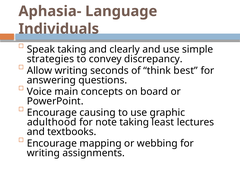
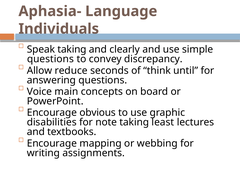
strategies at (50, 59): strategies -> questions
Allow writing: writing -> reduce
best: best -> until
causing: causing -> obvious
adulthood: adulthood -> disabilities
